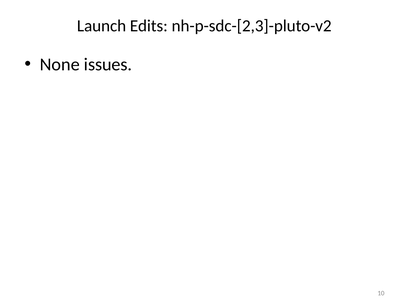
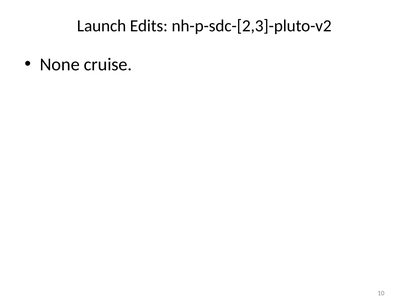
issues: issues -> cruise
